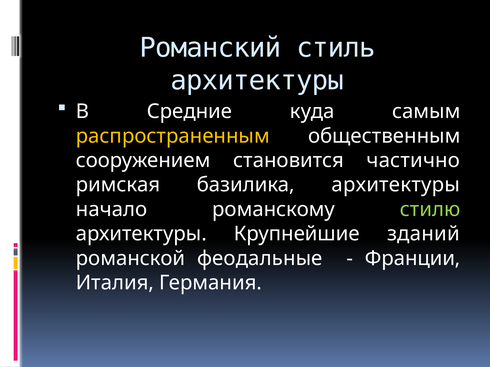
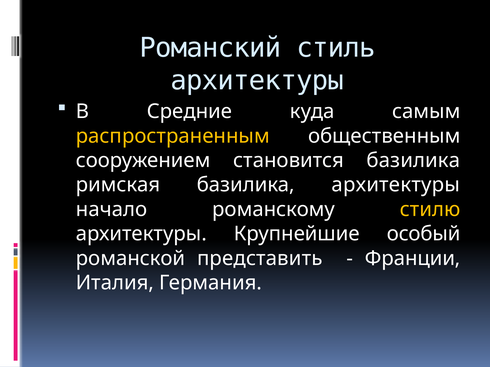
становится частично: частично -> базилика
стилю colour: light green -> yellow
зданий: зданий -> особый
феодальные: феодальные -> представить
